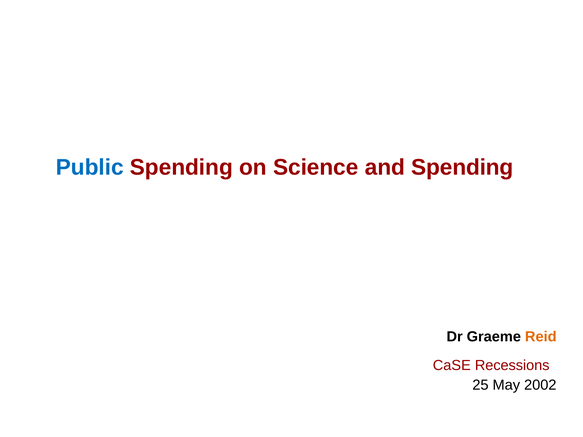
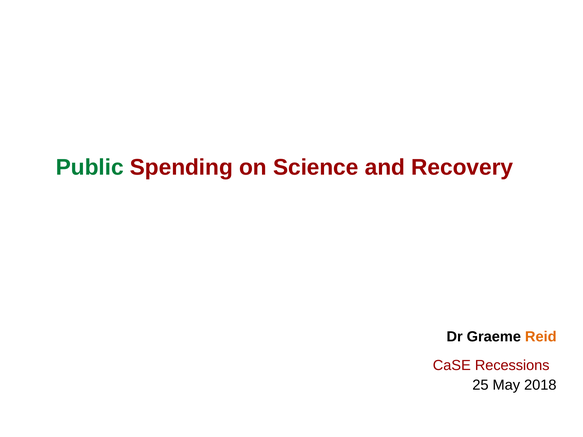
Public colour: blue -> green
and Spending: Spending -> Recovery
2002: 2002 -> 2018
